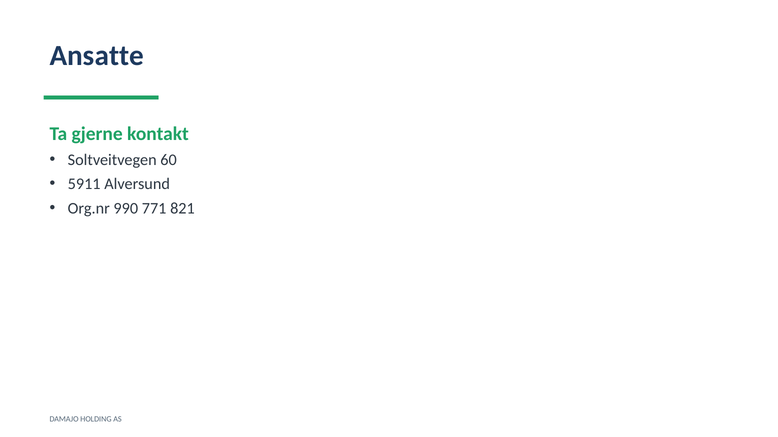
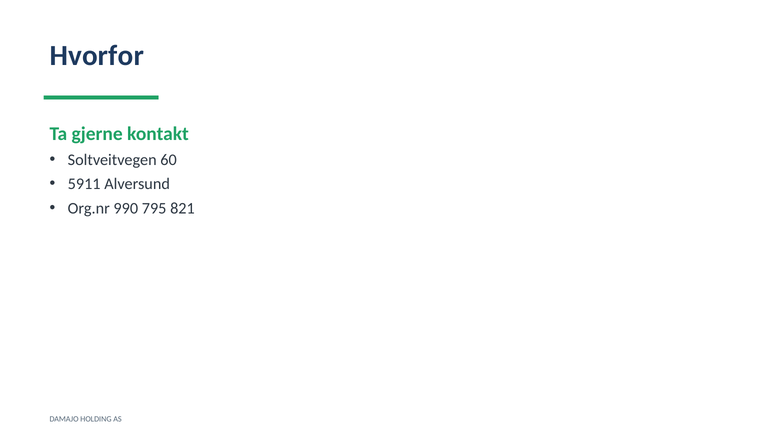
Ansatte: Ansatte -> Hvorfor
771: 771 -> 795
